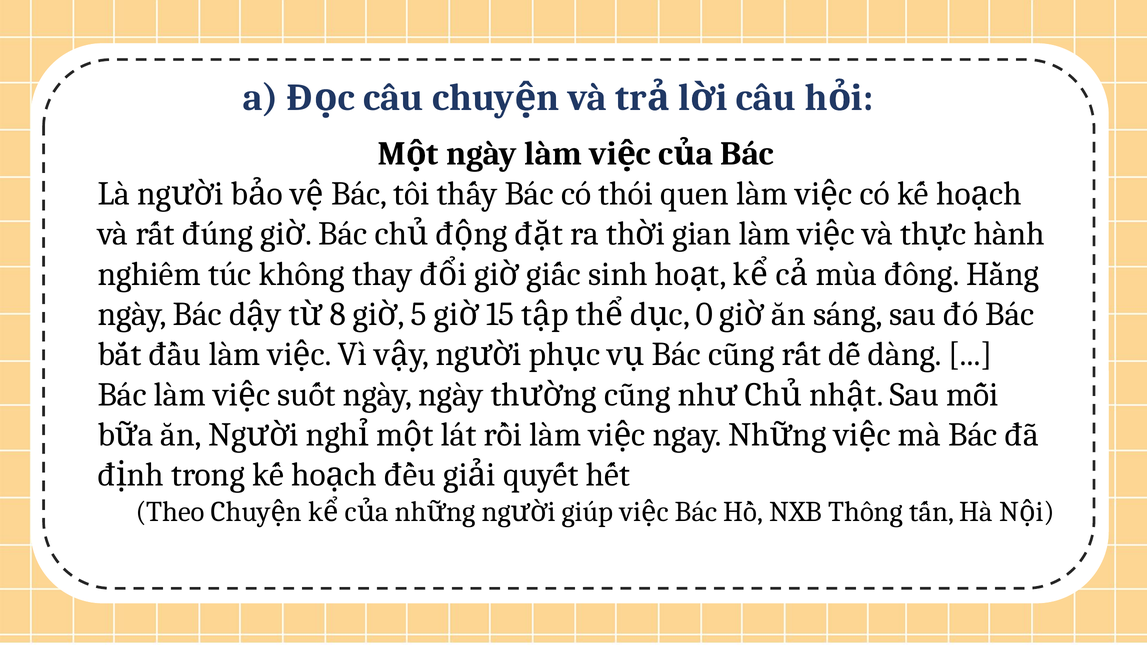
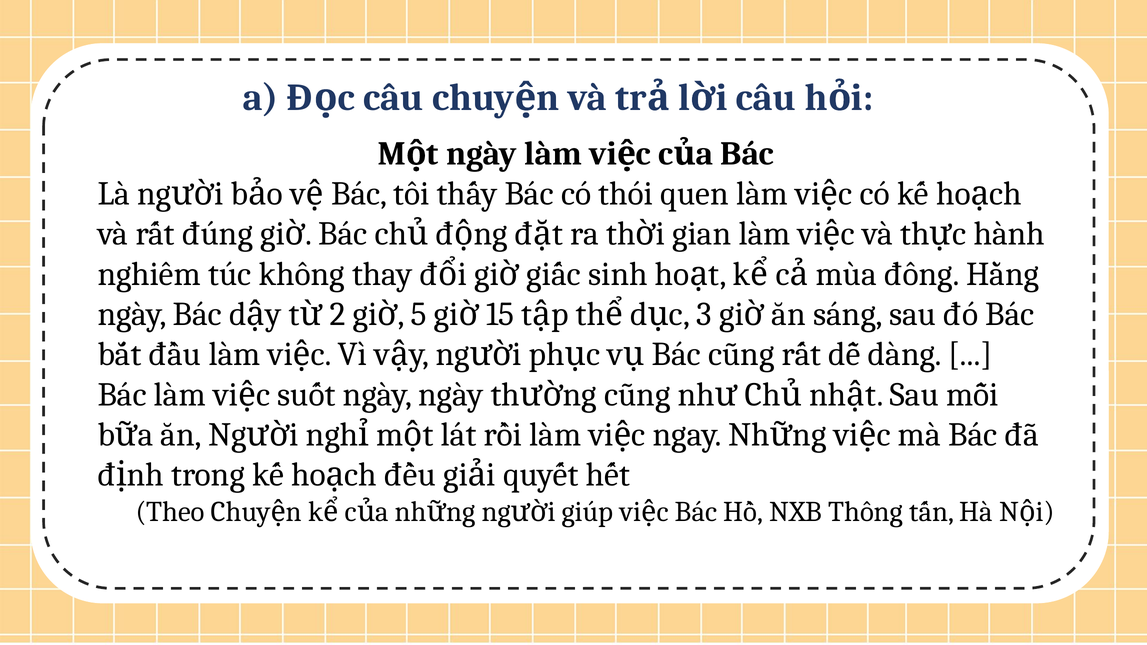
8: 8 -> 2
0: 0 -> 3
